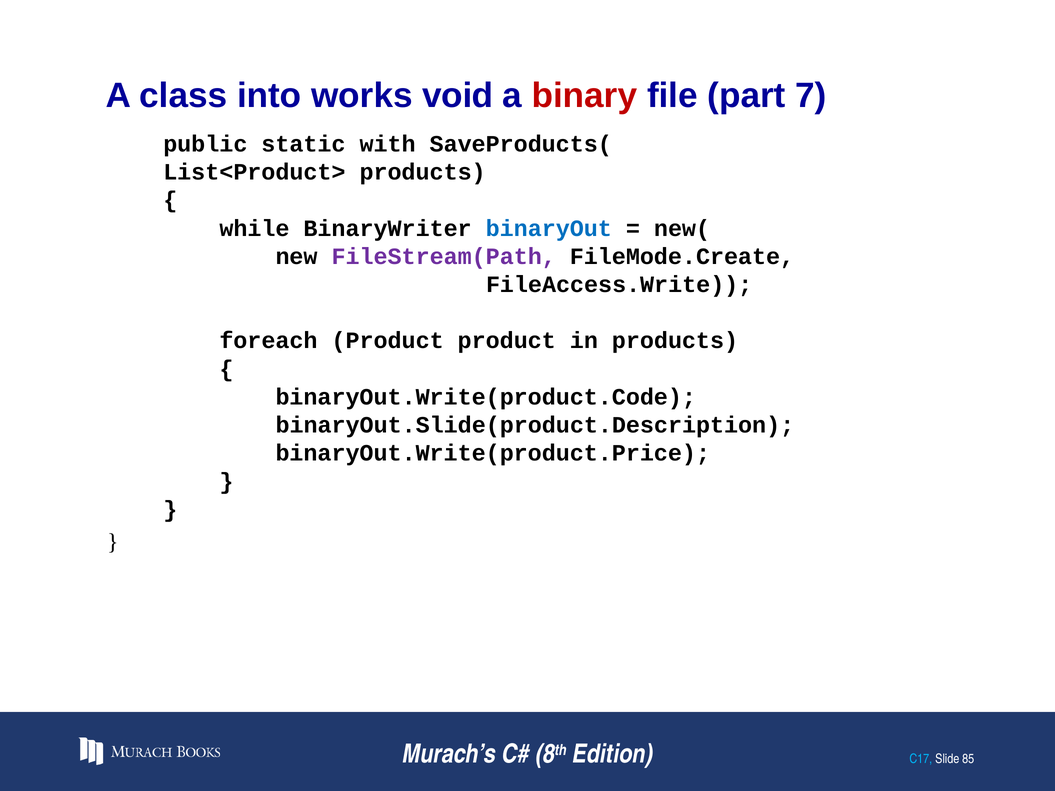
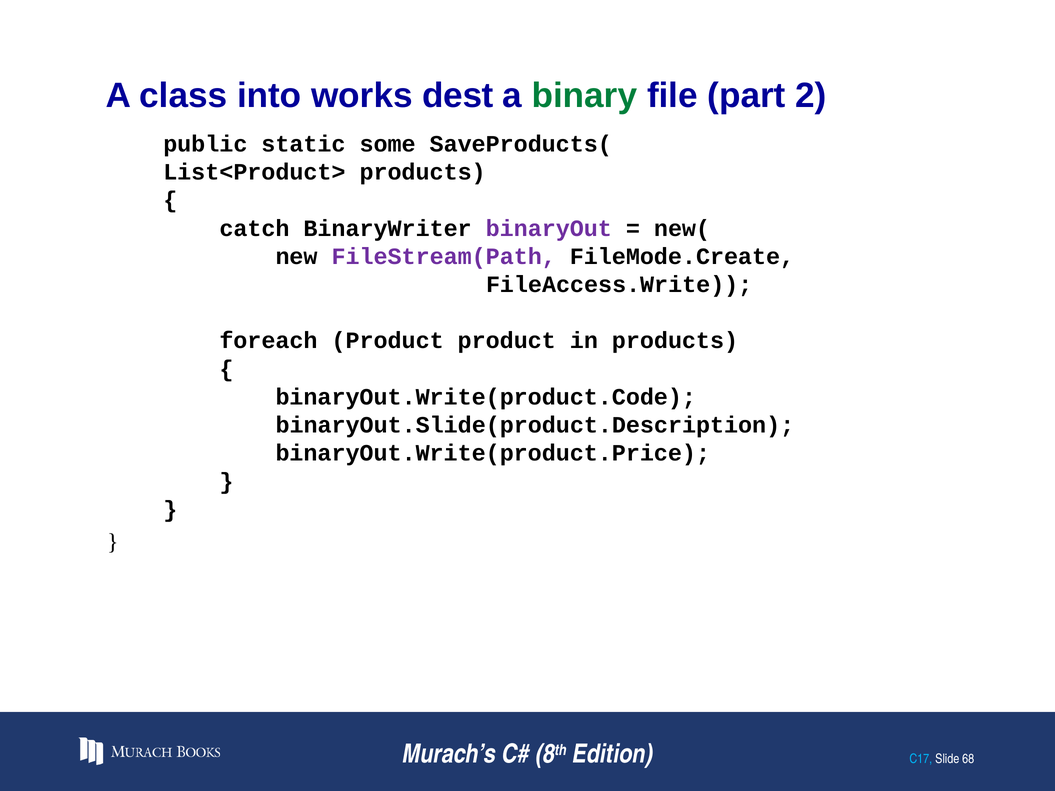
void: void -> dest
binary colour: red -> green
7: 7 -> 2
with: with -> some
while: while -> catch
binaryOut colour: blue -> purple
85: 85 -> 68
